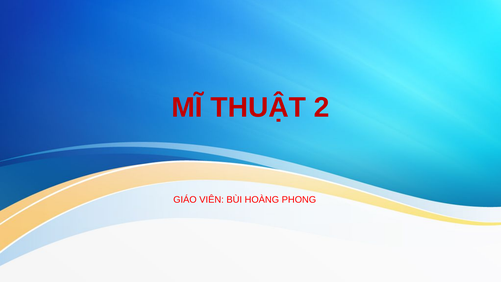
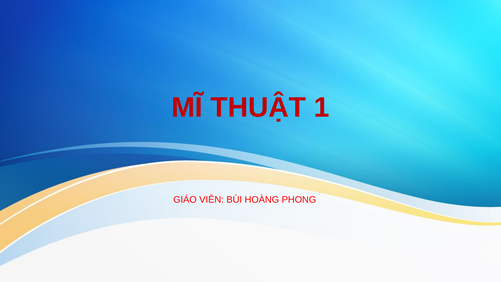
2: 2 -> 1
